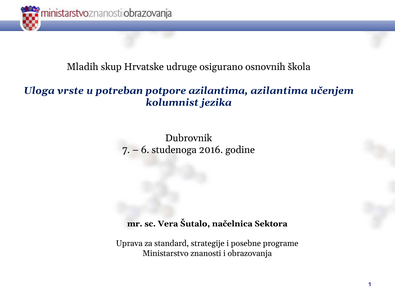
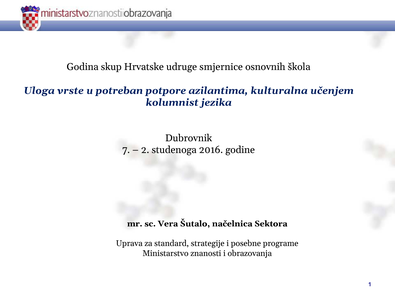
Mladih: Mladih -> Godina
osigurano: osigurano -> smjernice
azilantima azilantima: azilantima -> kulturalna
6: 6 -> 2
